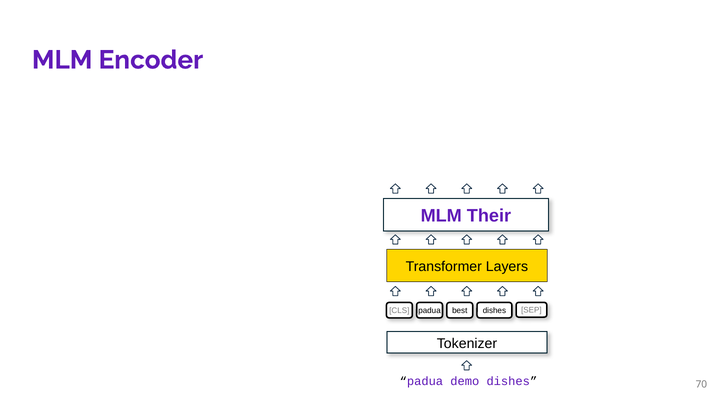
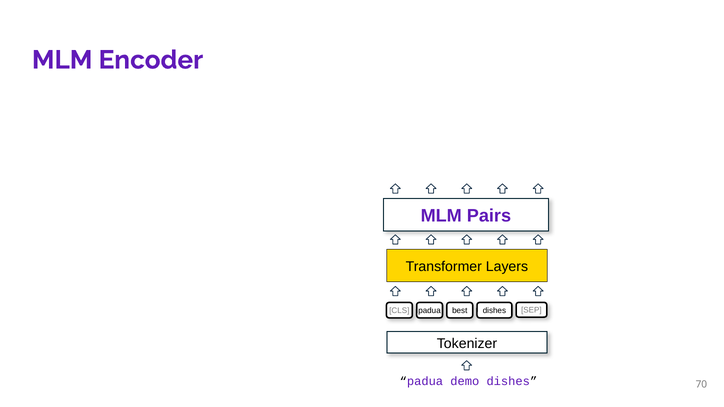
Their: Their -> Pairs
